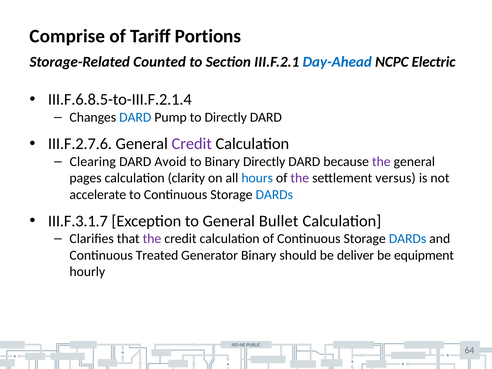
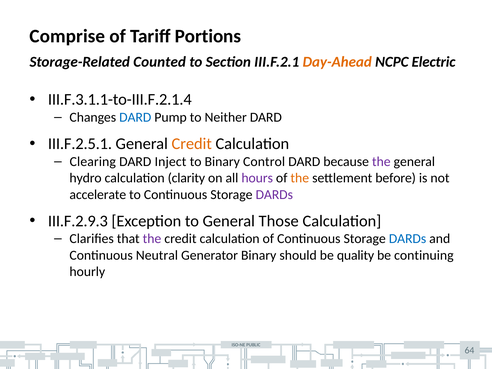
Day-Ahead colour: blue -> orange
III.F.6.8.5-to-III.F.2.1.4: III.F.6.8.5-to-III.F.2.1.4 -> III.F.3.1.1-to-III.F.2.1.4
to Directly: Directly -> Neither
III.F.2.7.6: III.F.2.7.6 -> III.F.2.5.1
Credit at (192, 144) colour: purple -> orange
Avoid: Avoid -> Inject
Binary Directly: Directly -> Control
pages: pages -> hydro
hours colour: blue -> purple
the at (300, 178) colour: purple -> orange
versus: versus -> before
DARDs at (274, 194) colour: blue -> purple
III.F.3.1.7: III.F.3.1.7 -> III.F.2.9.3
Bullet: Bullet -> Those
Treated: Treated -> Neutral
deliver: deliver -> quality
equipment: equipment -> continuing
